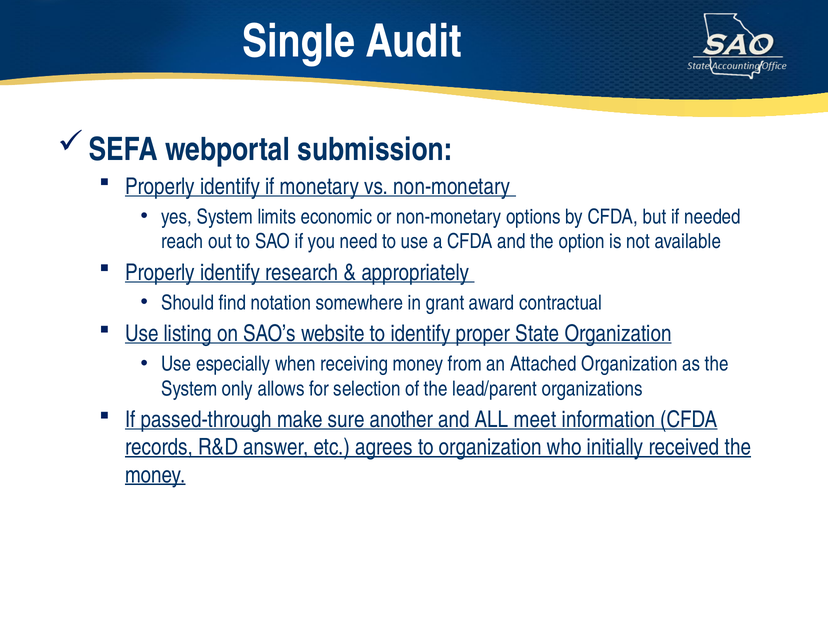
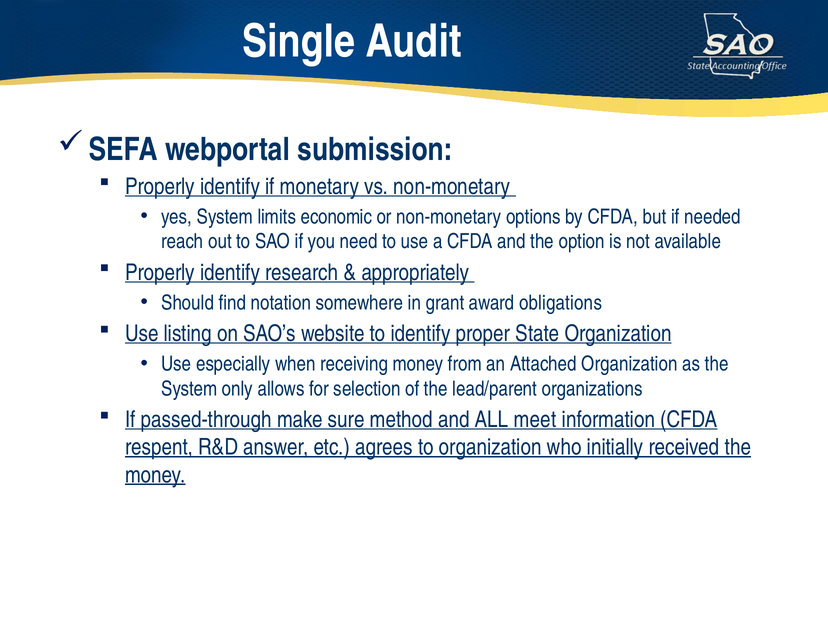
contractual: contractual -> obligations
another: another -> method
records: records -> respent
